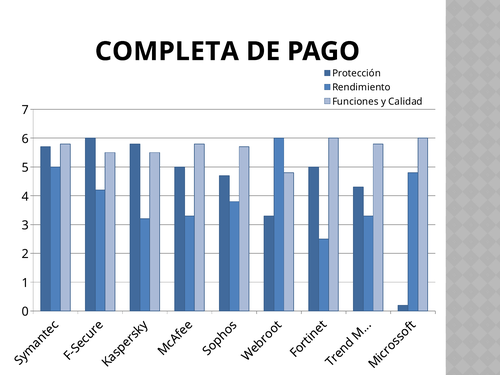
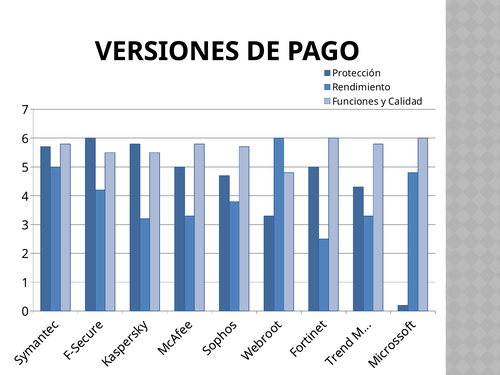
COMPLETA: COMPLETA -> VERSIONES
